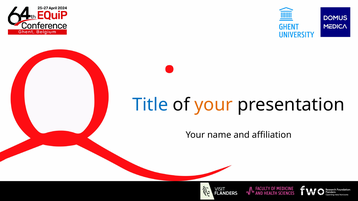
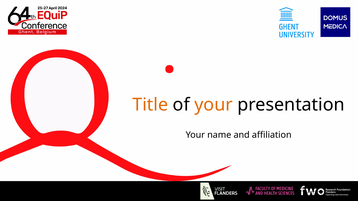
Title colour: blue -> orange
